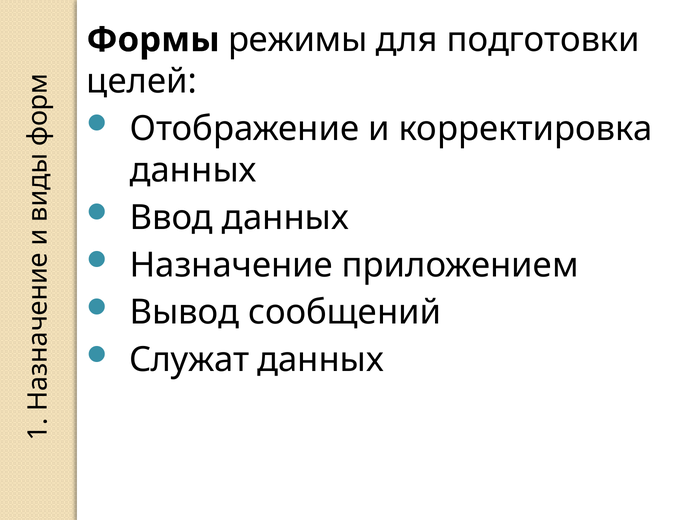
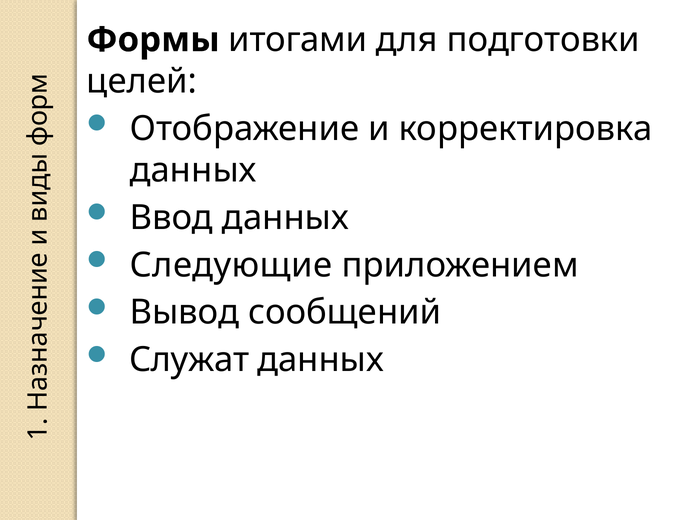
режимы: режимы -> итогами
Назначение: Назначение -> Следующие
